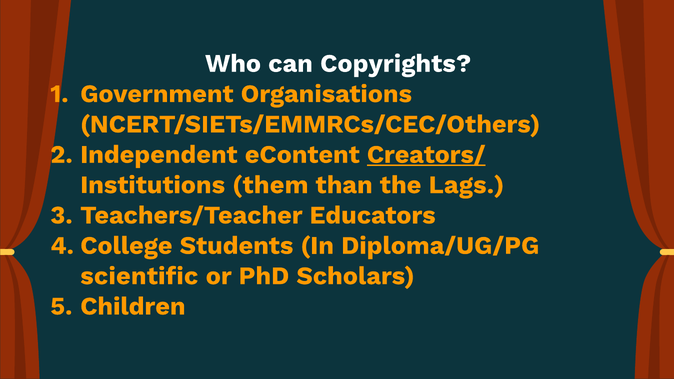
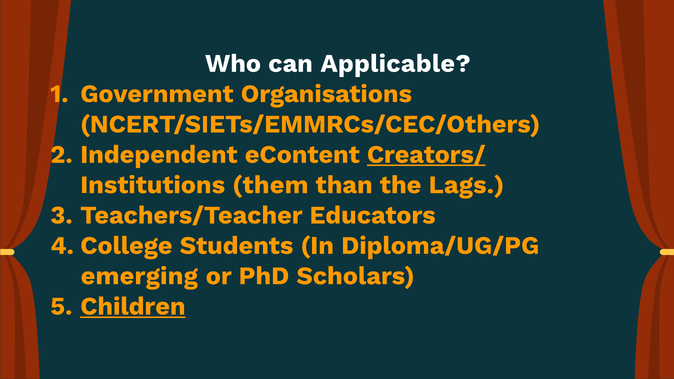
Copyrights: Copyrights -> Applicable
scientific: scientific -> emerging
Children underline: none -> present
